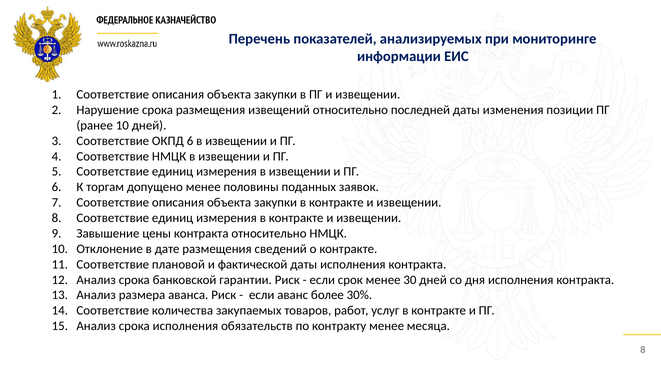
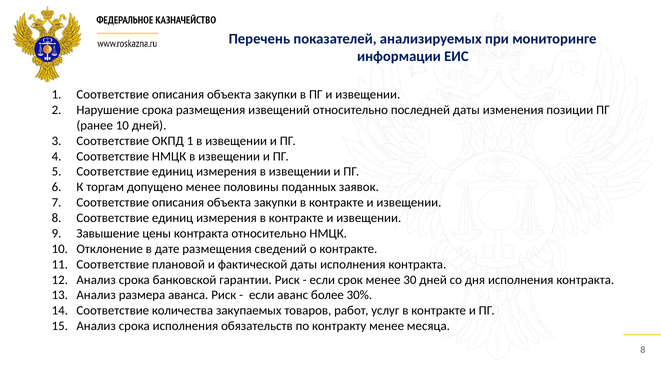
ОКПД 6: 6 -> 1
